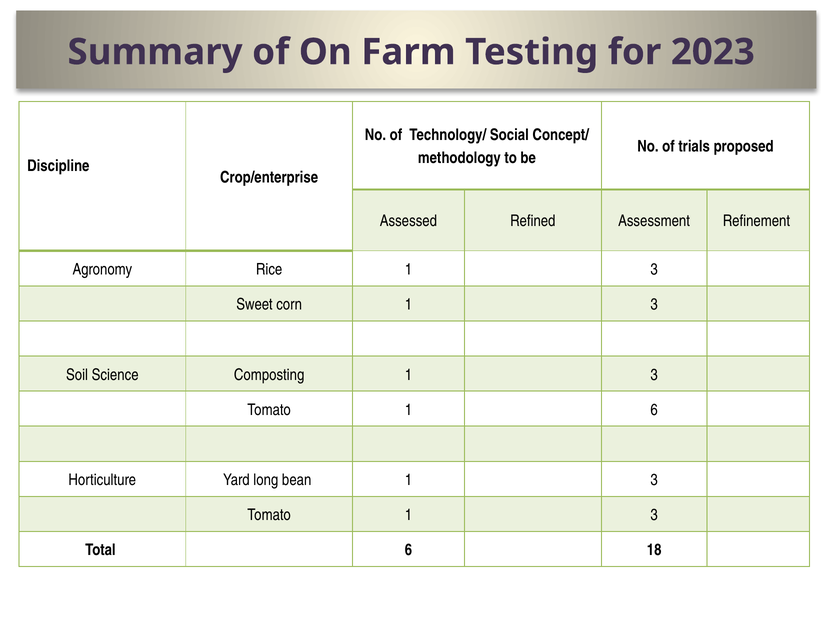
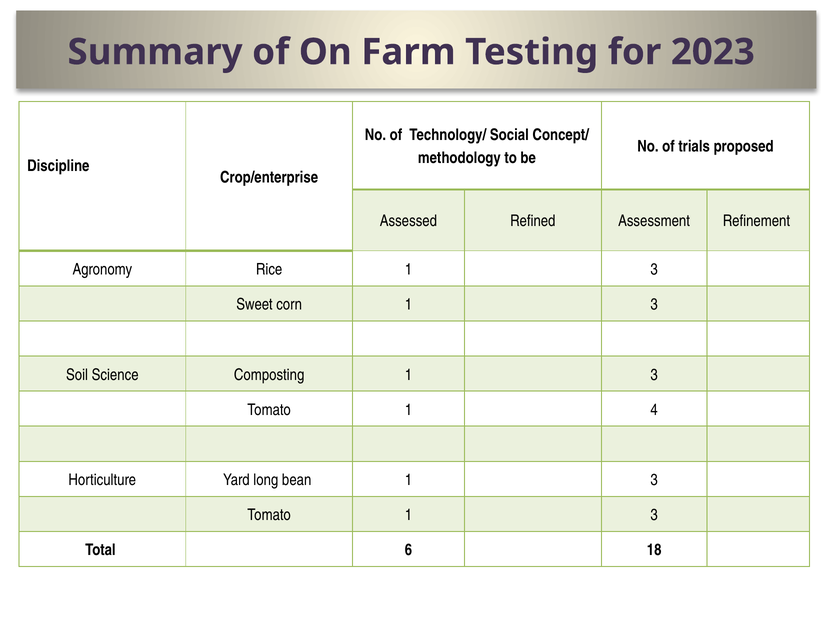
1 6: 6 -> 4
